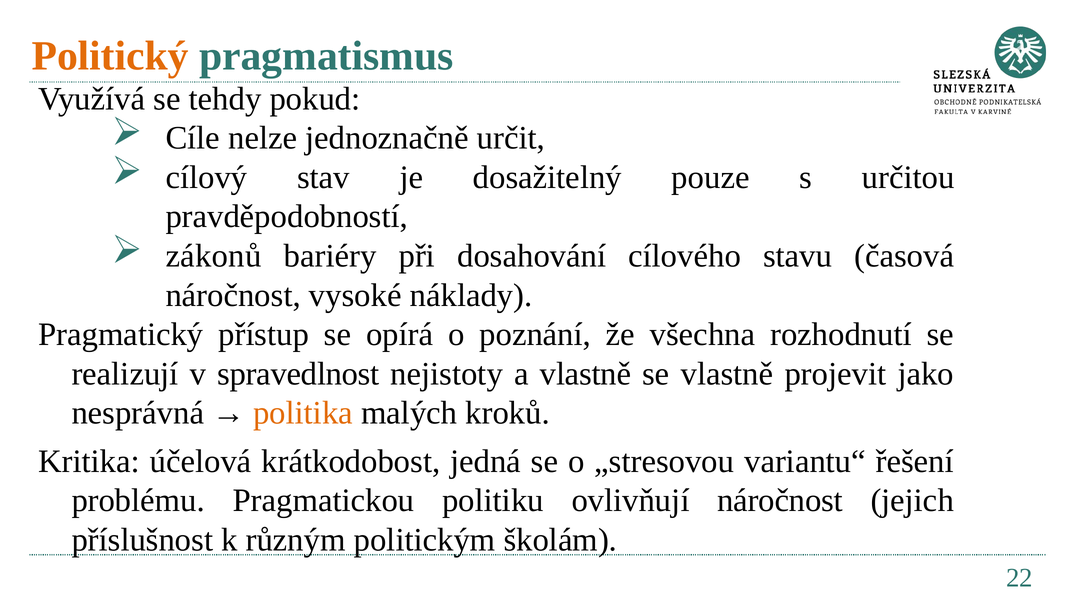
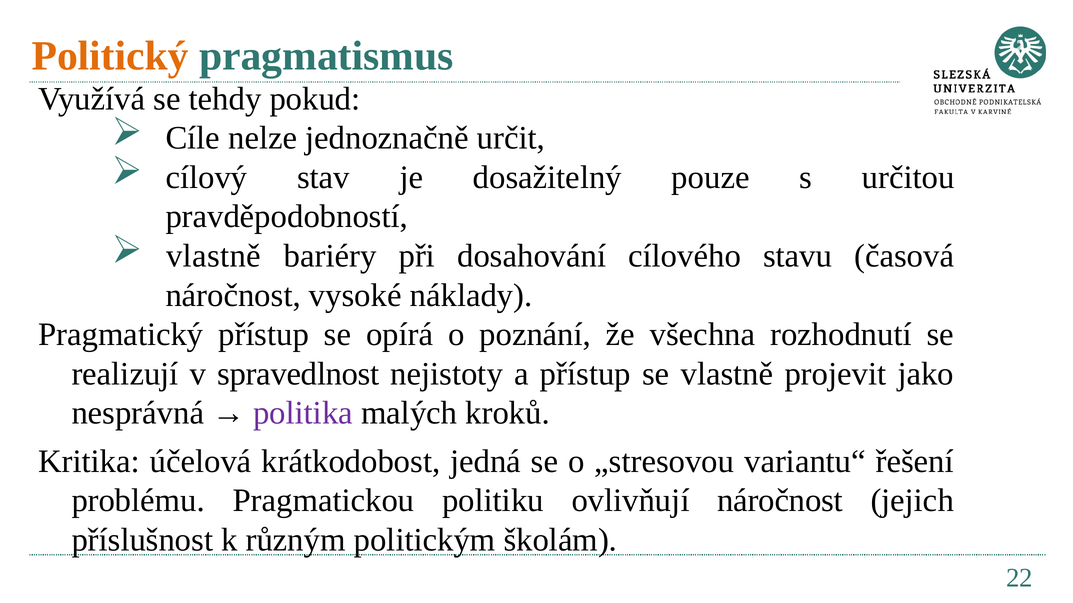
zákonů at (214, 256): zákonů -> vlastně
a vlastně: vlastně -> přístup
politika colour: orange -> purple
